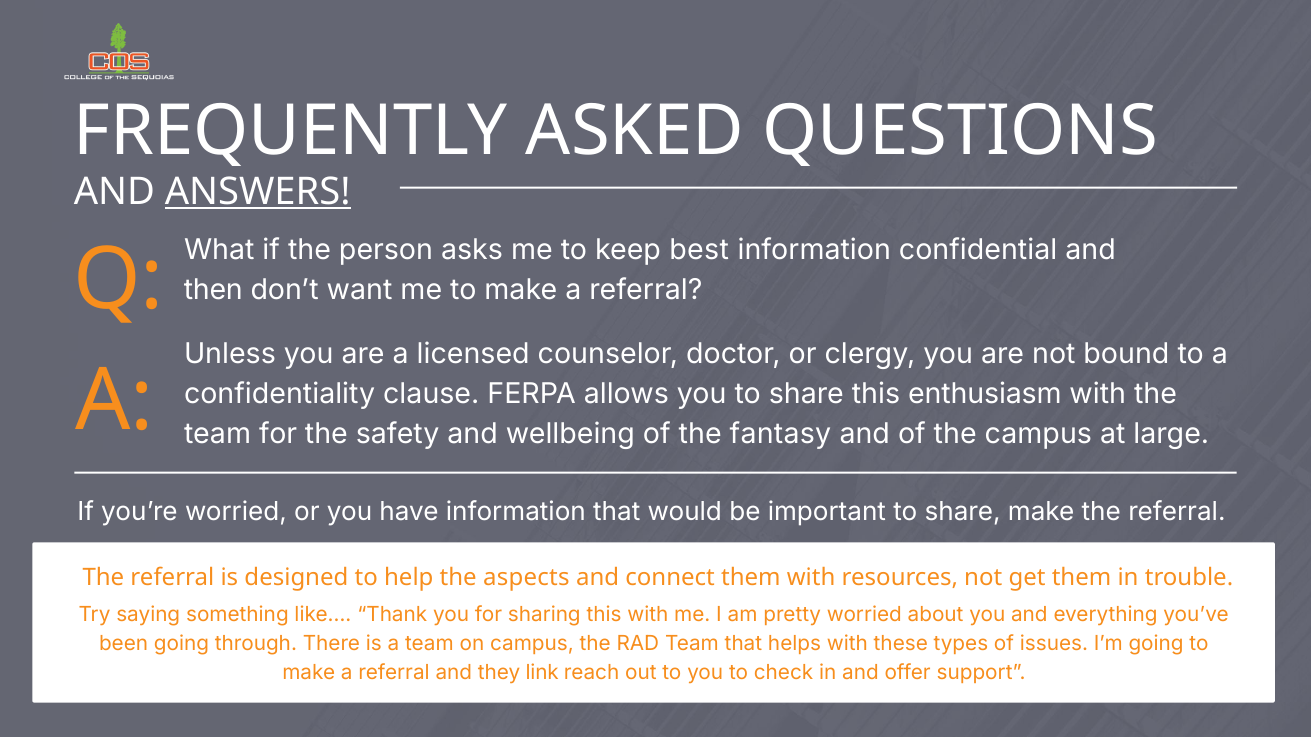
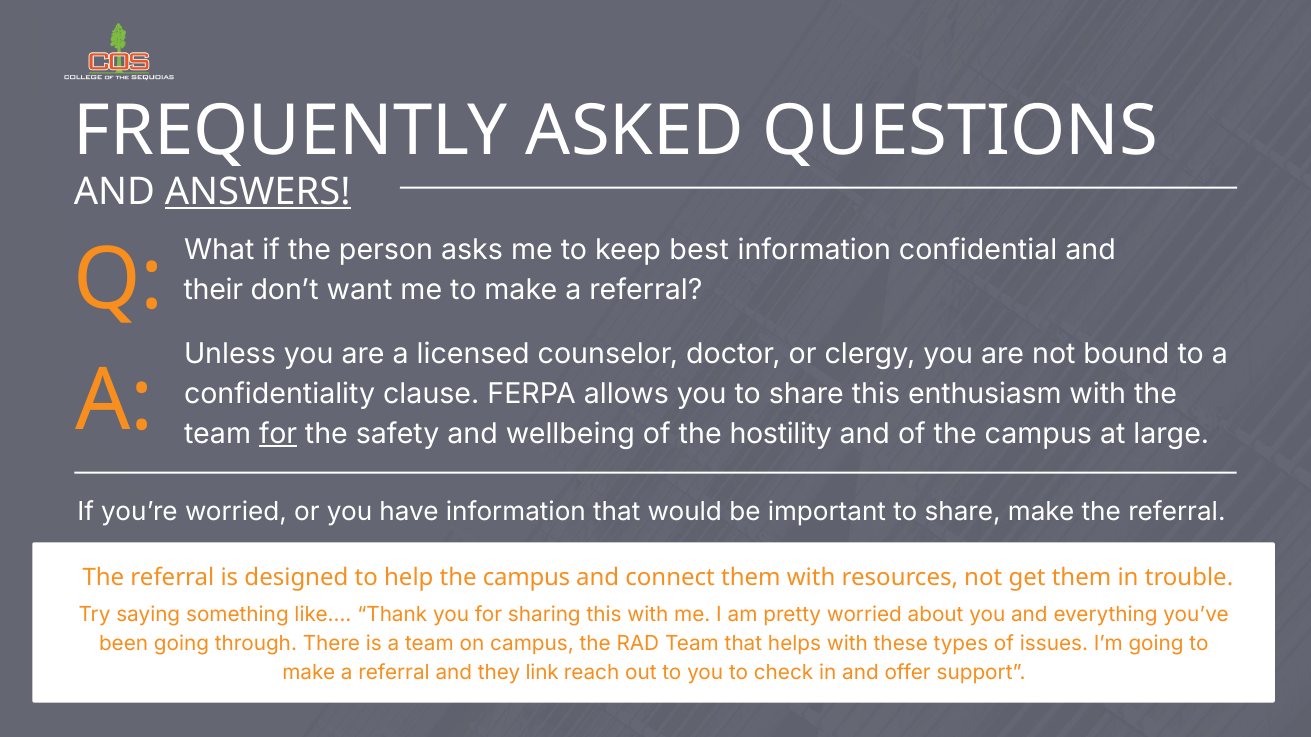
then: then -> their
for at (278, 434) underline: none -> present
fantasy: fantasy -> hostility
help the aspects: aspects -> campus
